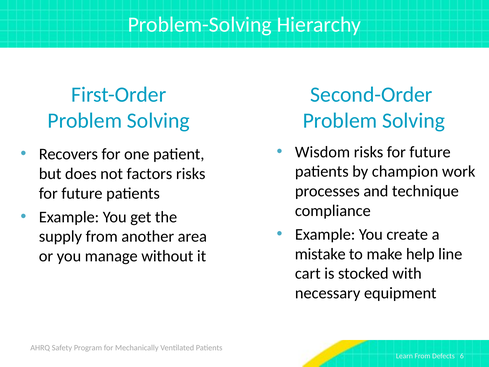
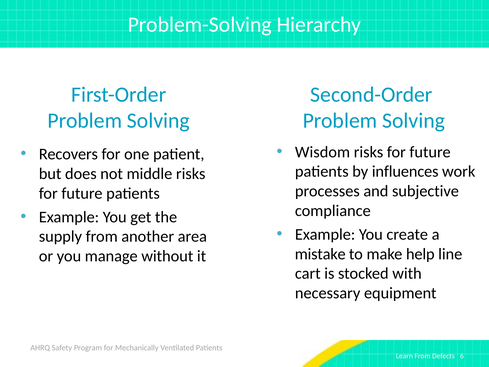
champion: champion -> influences
factors: factors -> middle
technique: technique -> subjective
